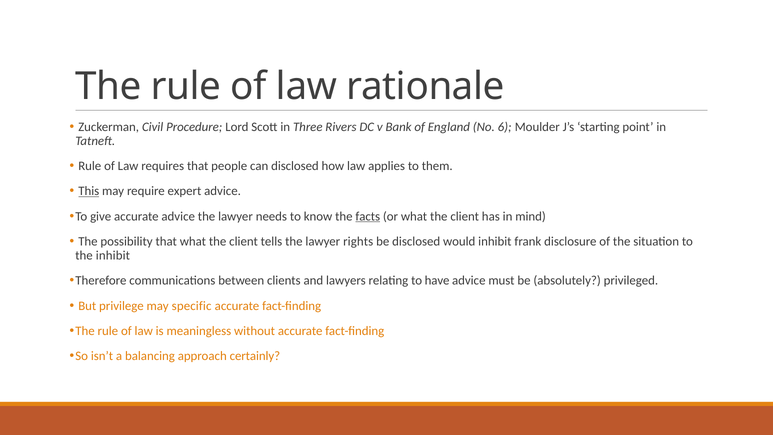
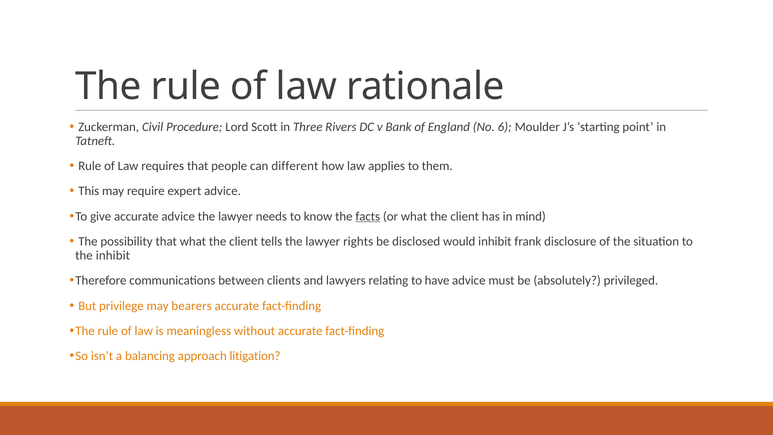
can disclosed: disclosed -> different
This underline: present -> none
specific: specific -> bearers
certainly: certainly -> litigation
